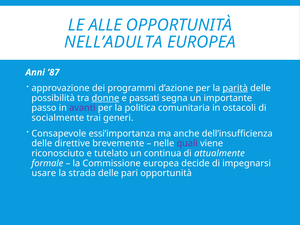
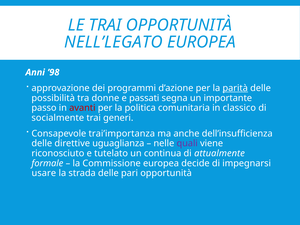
LE ALLE: ALLE -> TRAI
NELL’ADULTA: NELL’ADULTA -> NELL’LEGATO
’87: ’87 -> ’98
donne underline: present -> none
avanti colour: purple -> red
ostacoli: ostacoli -> classico
essi’importanza: essi’importanza -> trai’importanza
brevemente: brevemente -> uguaglianza
